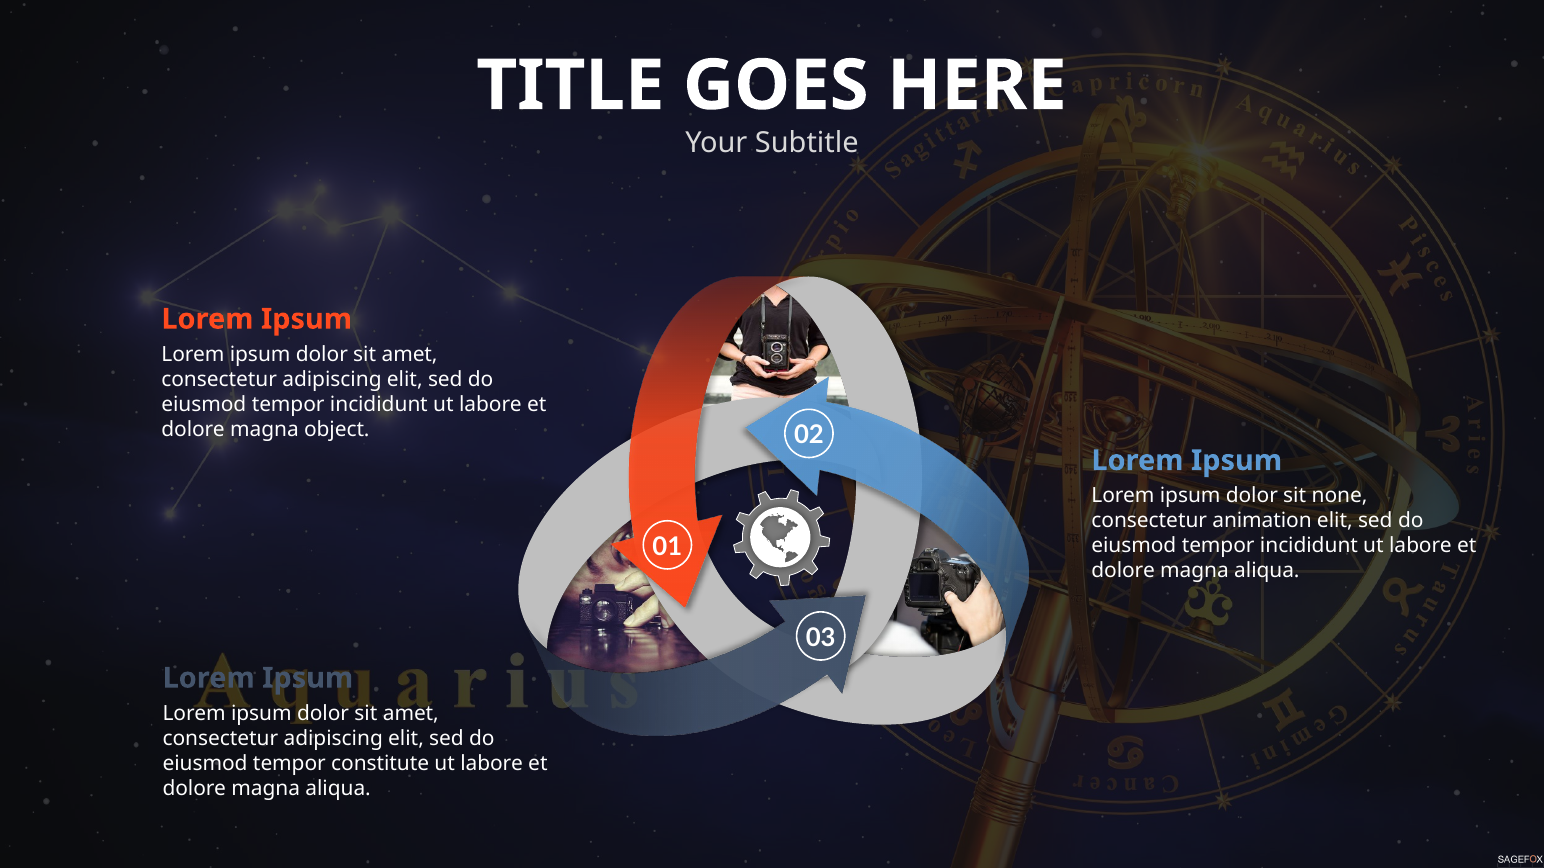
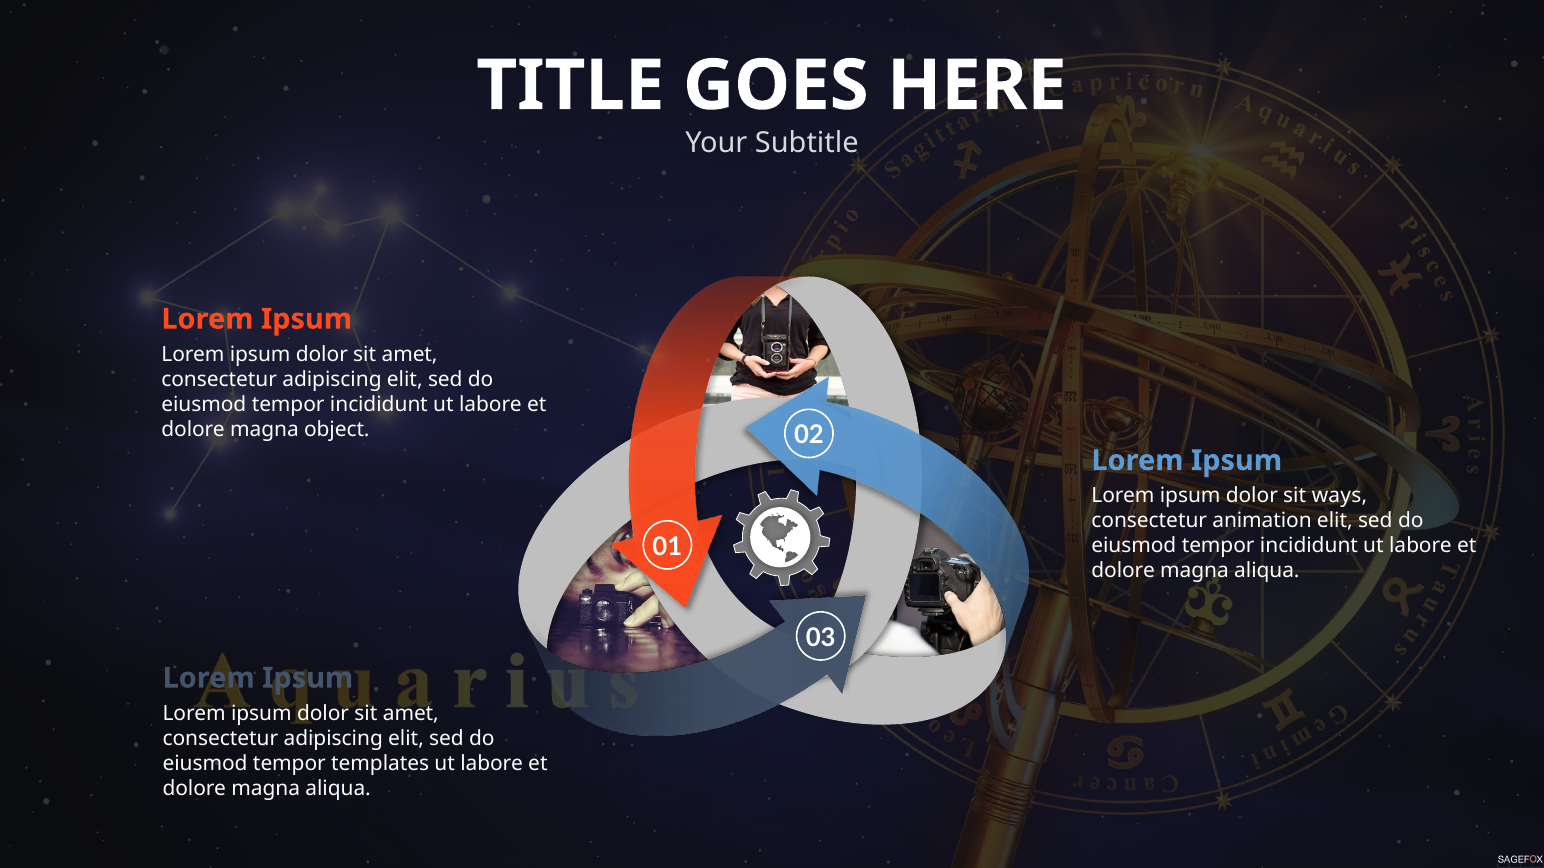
none: none -> ways
constitute: constitute -> templates
